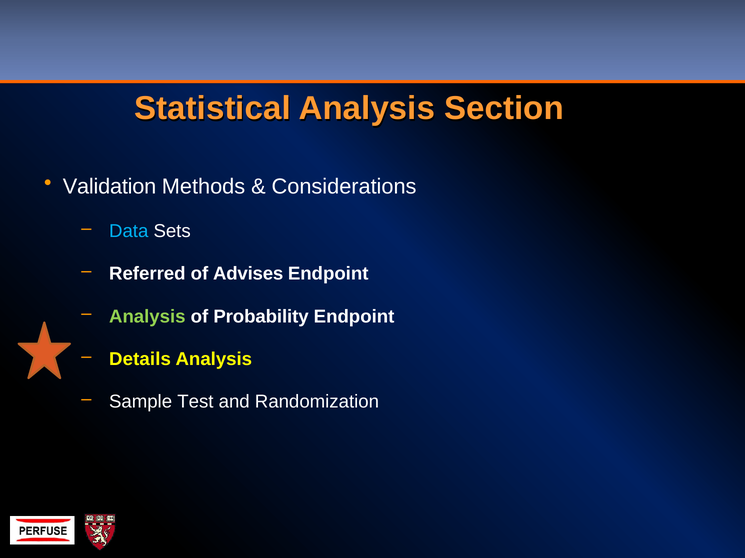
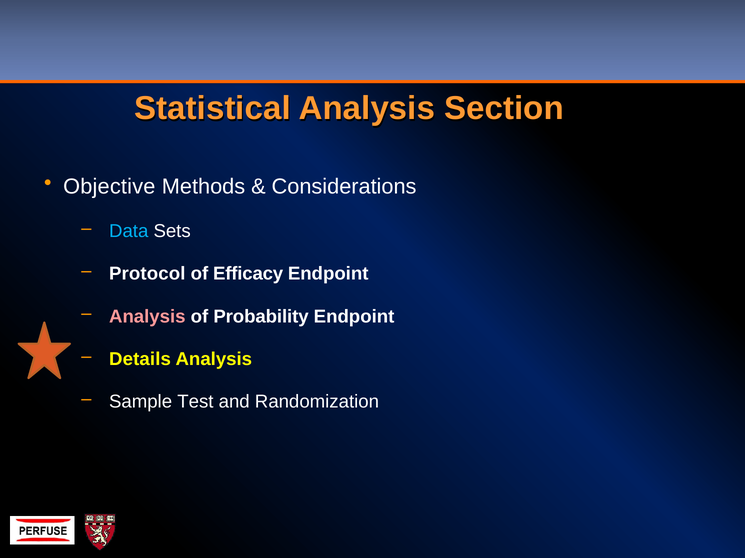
Validation: Validation -> Objective
Referred: Referred -> Protocol
Advises: Advises -> Efficacy
Analysis at (147, 317) colour: light green -> pink
